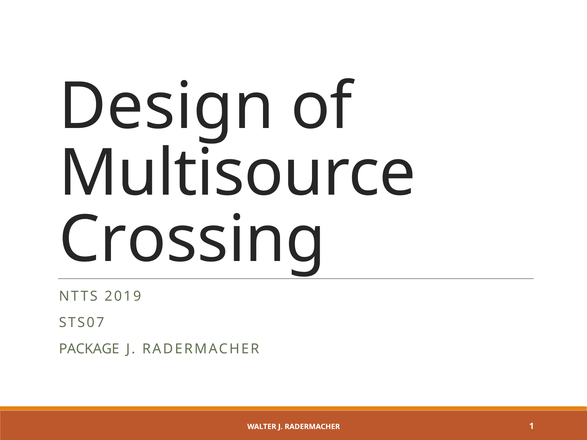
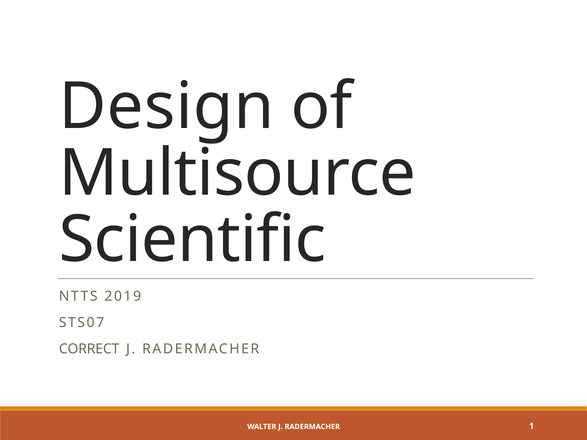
Crossing: Crossing -> Scientific
PACKAGE: PACKAGE -> CORRECT
